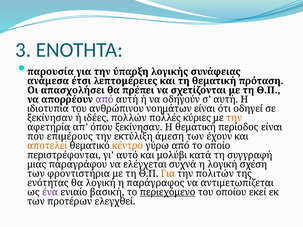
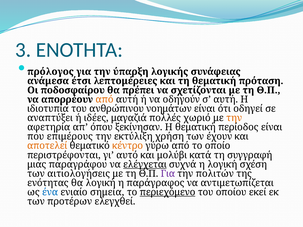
παρουσία: παρουσία -> πρόλογος
απασχολήσει: απασχολήσει -> ποδοσφαίρου
από at (104, 100) colour: purple -> orange
ξεκίνησαν at (50, 118): ξεκίνησαν -> αναπτύξει
πολλών: πολλών -> μαγαζιά
κύριες: κύριες -> χωριό
άμεση: άμεση -> χρήση
ελέγχεται underline: none -> present
φροντιστήρια: φροντιστήρια -> αιτιολογήσεις
Για at (168, 174) colour: orange -> purple
ένα colour: purple -> blue
βασική: βασική -> σημεία
